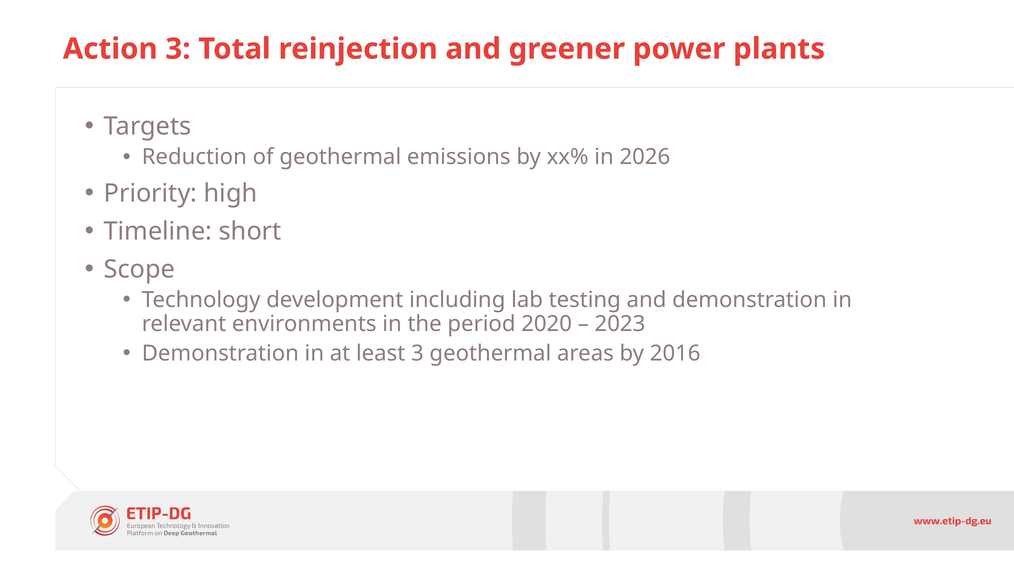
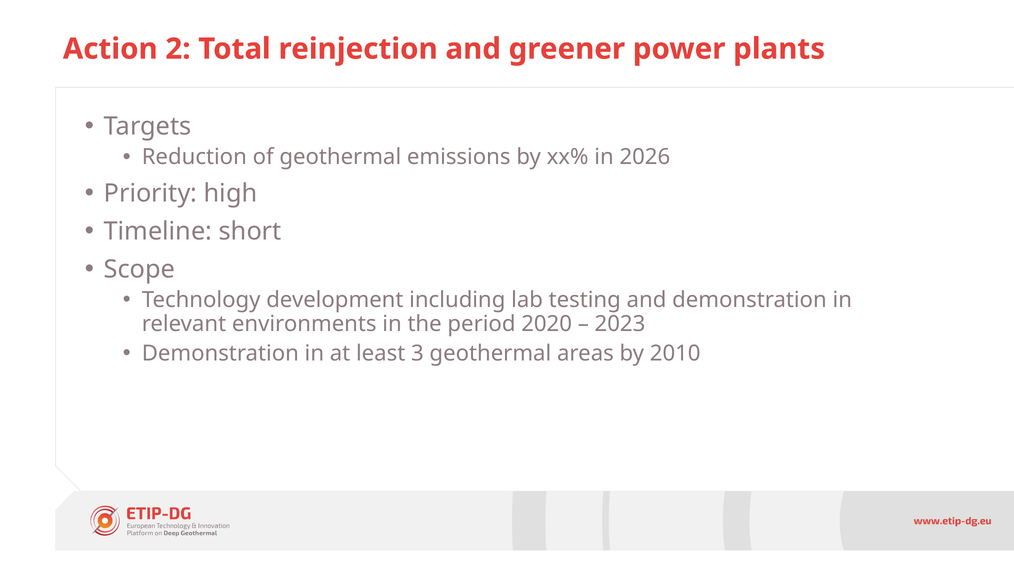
Action 3: 3 -> 2
2016: 2016 -> 2010
